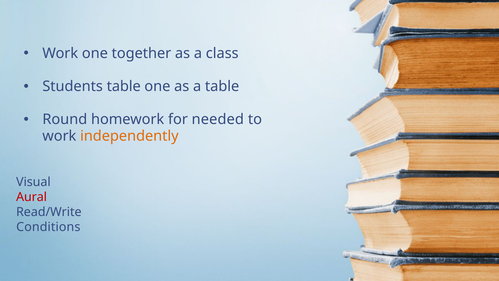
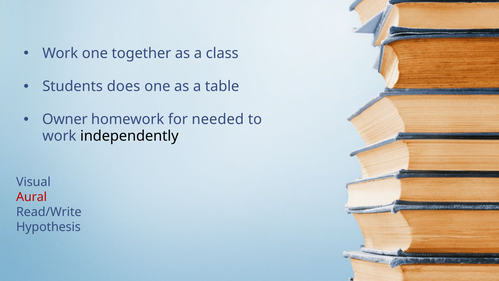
Students table: table -> does
Round: Round -> Owner
independently colour: orange -> black
Conditions: Conditions -> Hypothesis
